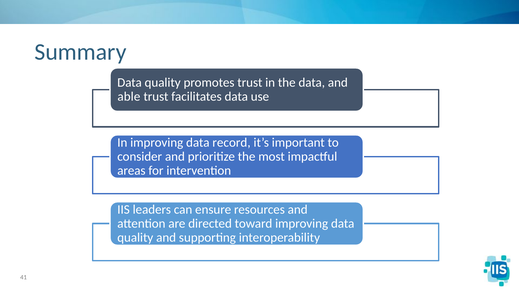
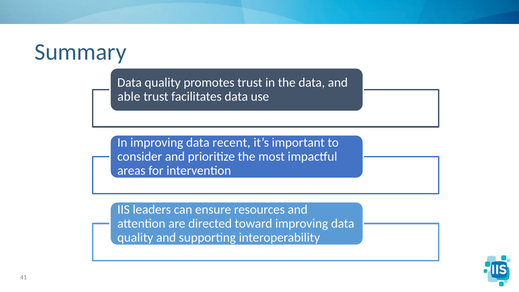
record: record -> recent
